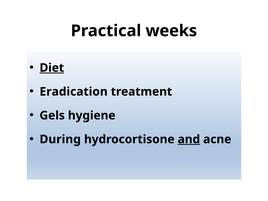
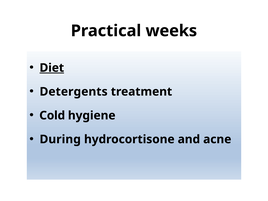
Eradication: Eradication -> Detergents
Gels: Gels -> Cold
and underline: present -> none
